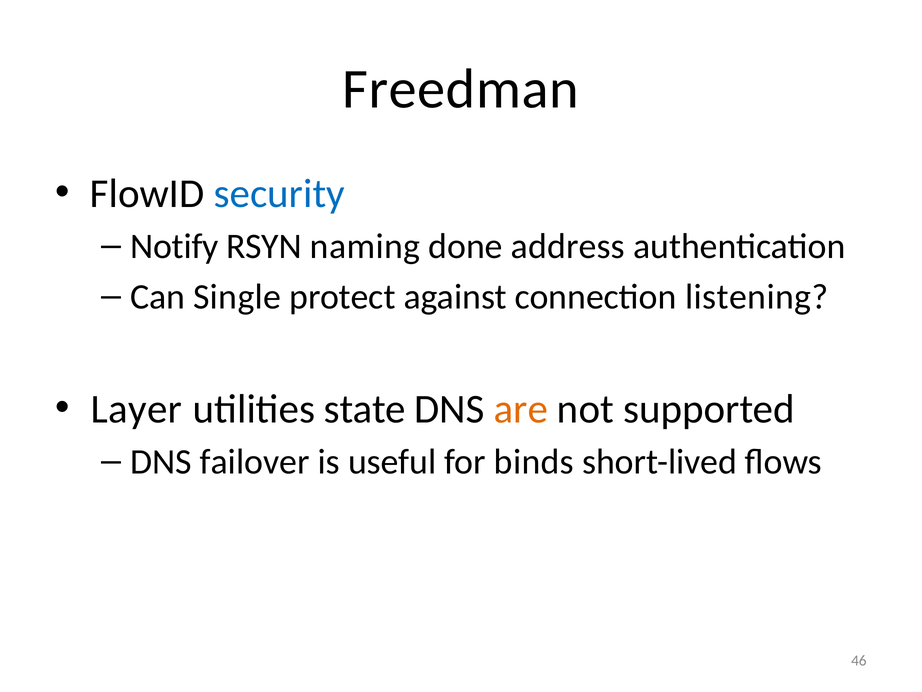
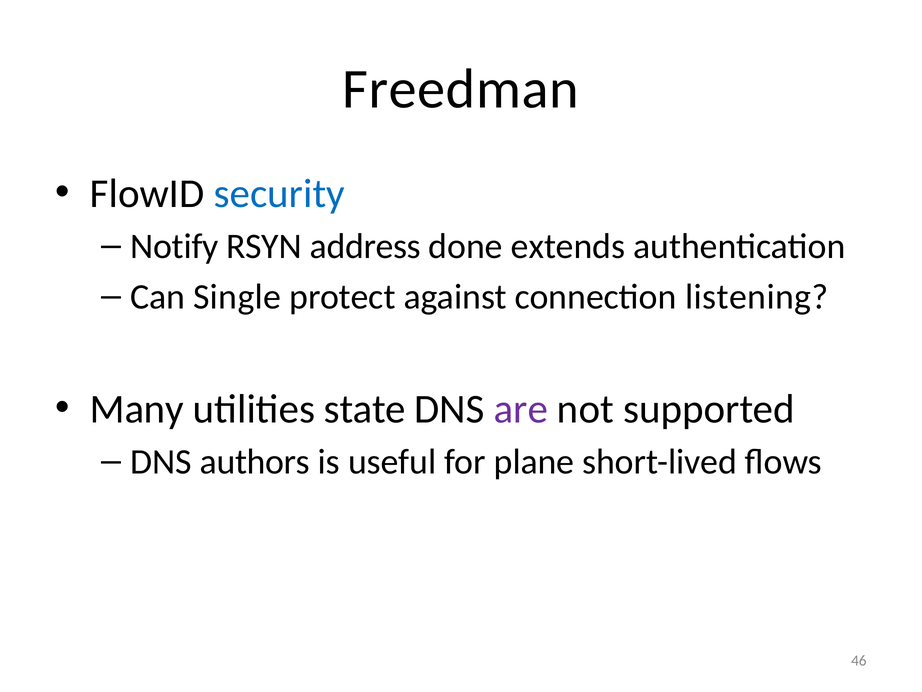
naming: naming -> address
address: address -> extends
Layer: Layer -> Many
are colour: orange -> purple
failover: failover -> authors
binds: binds -> plane
